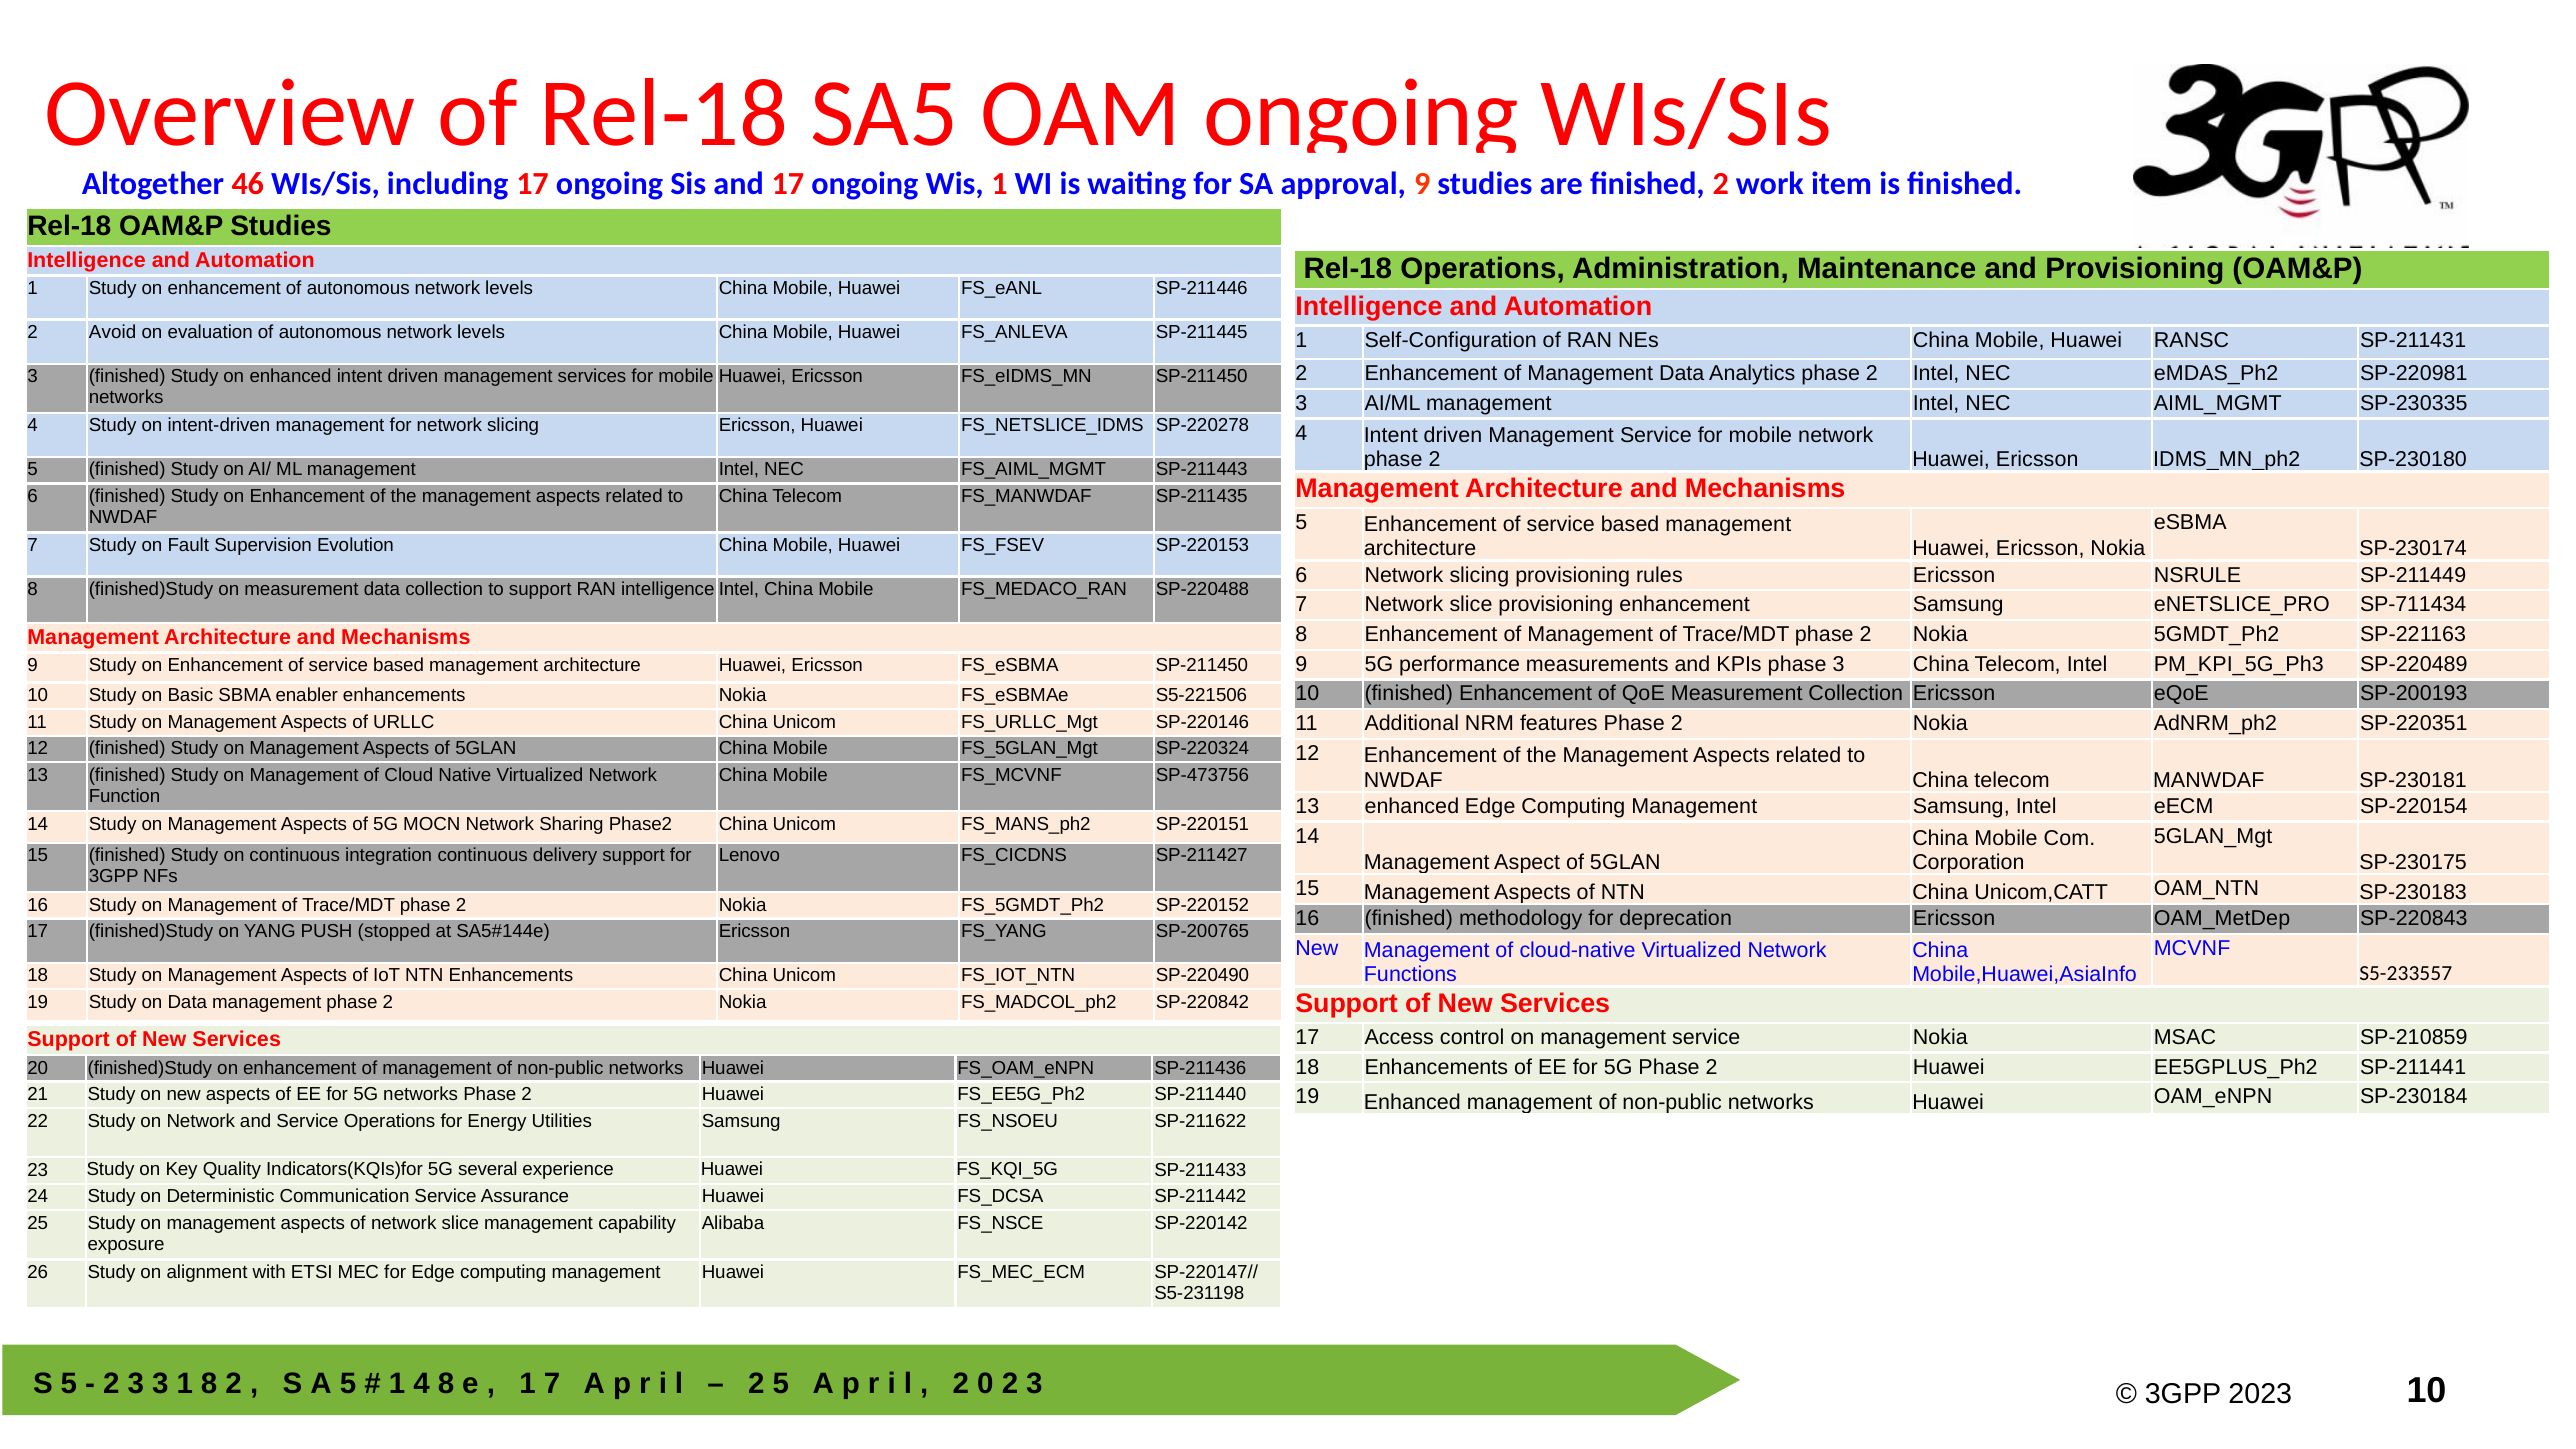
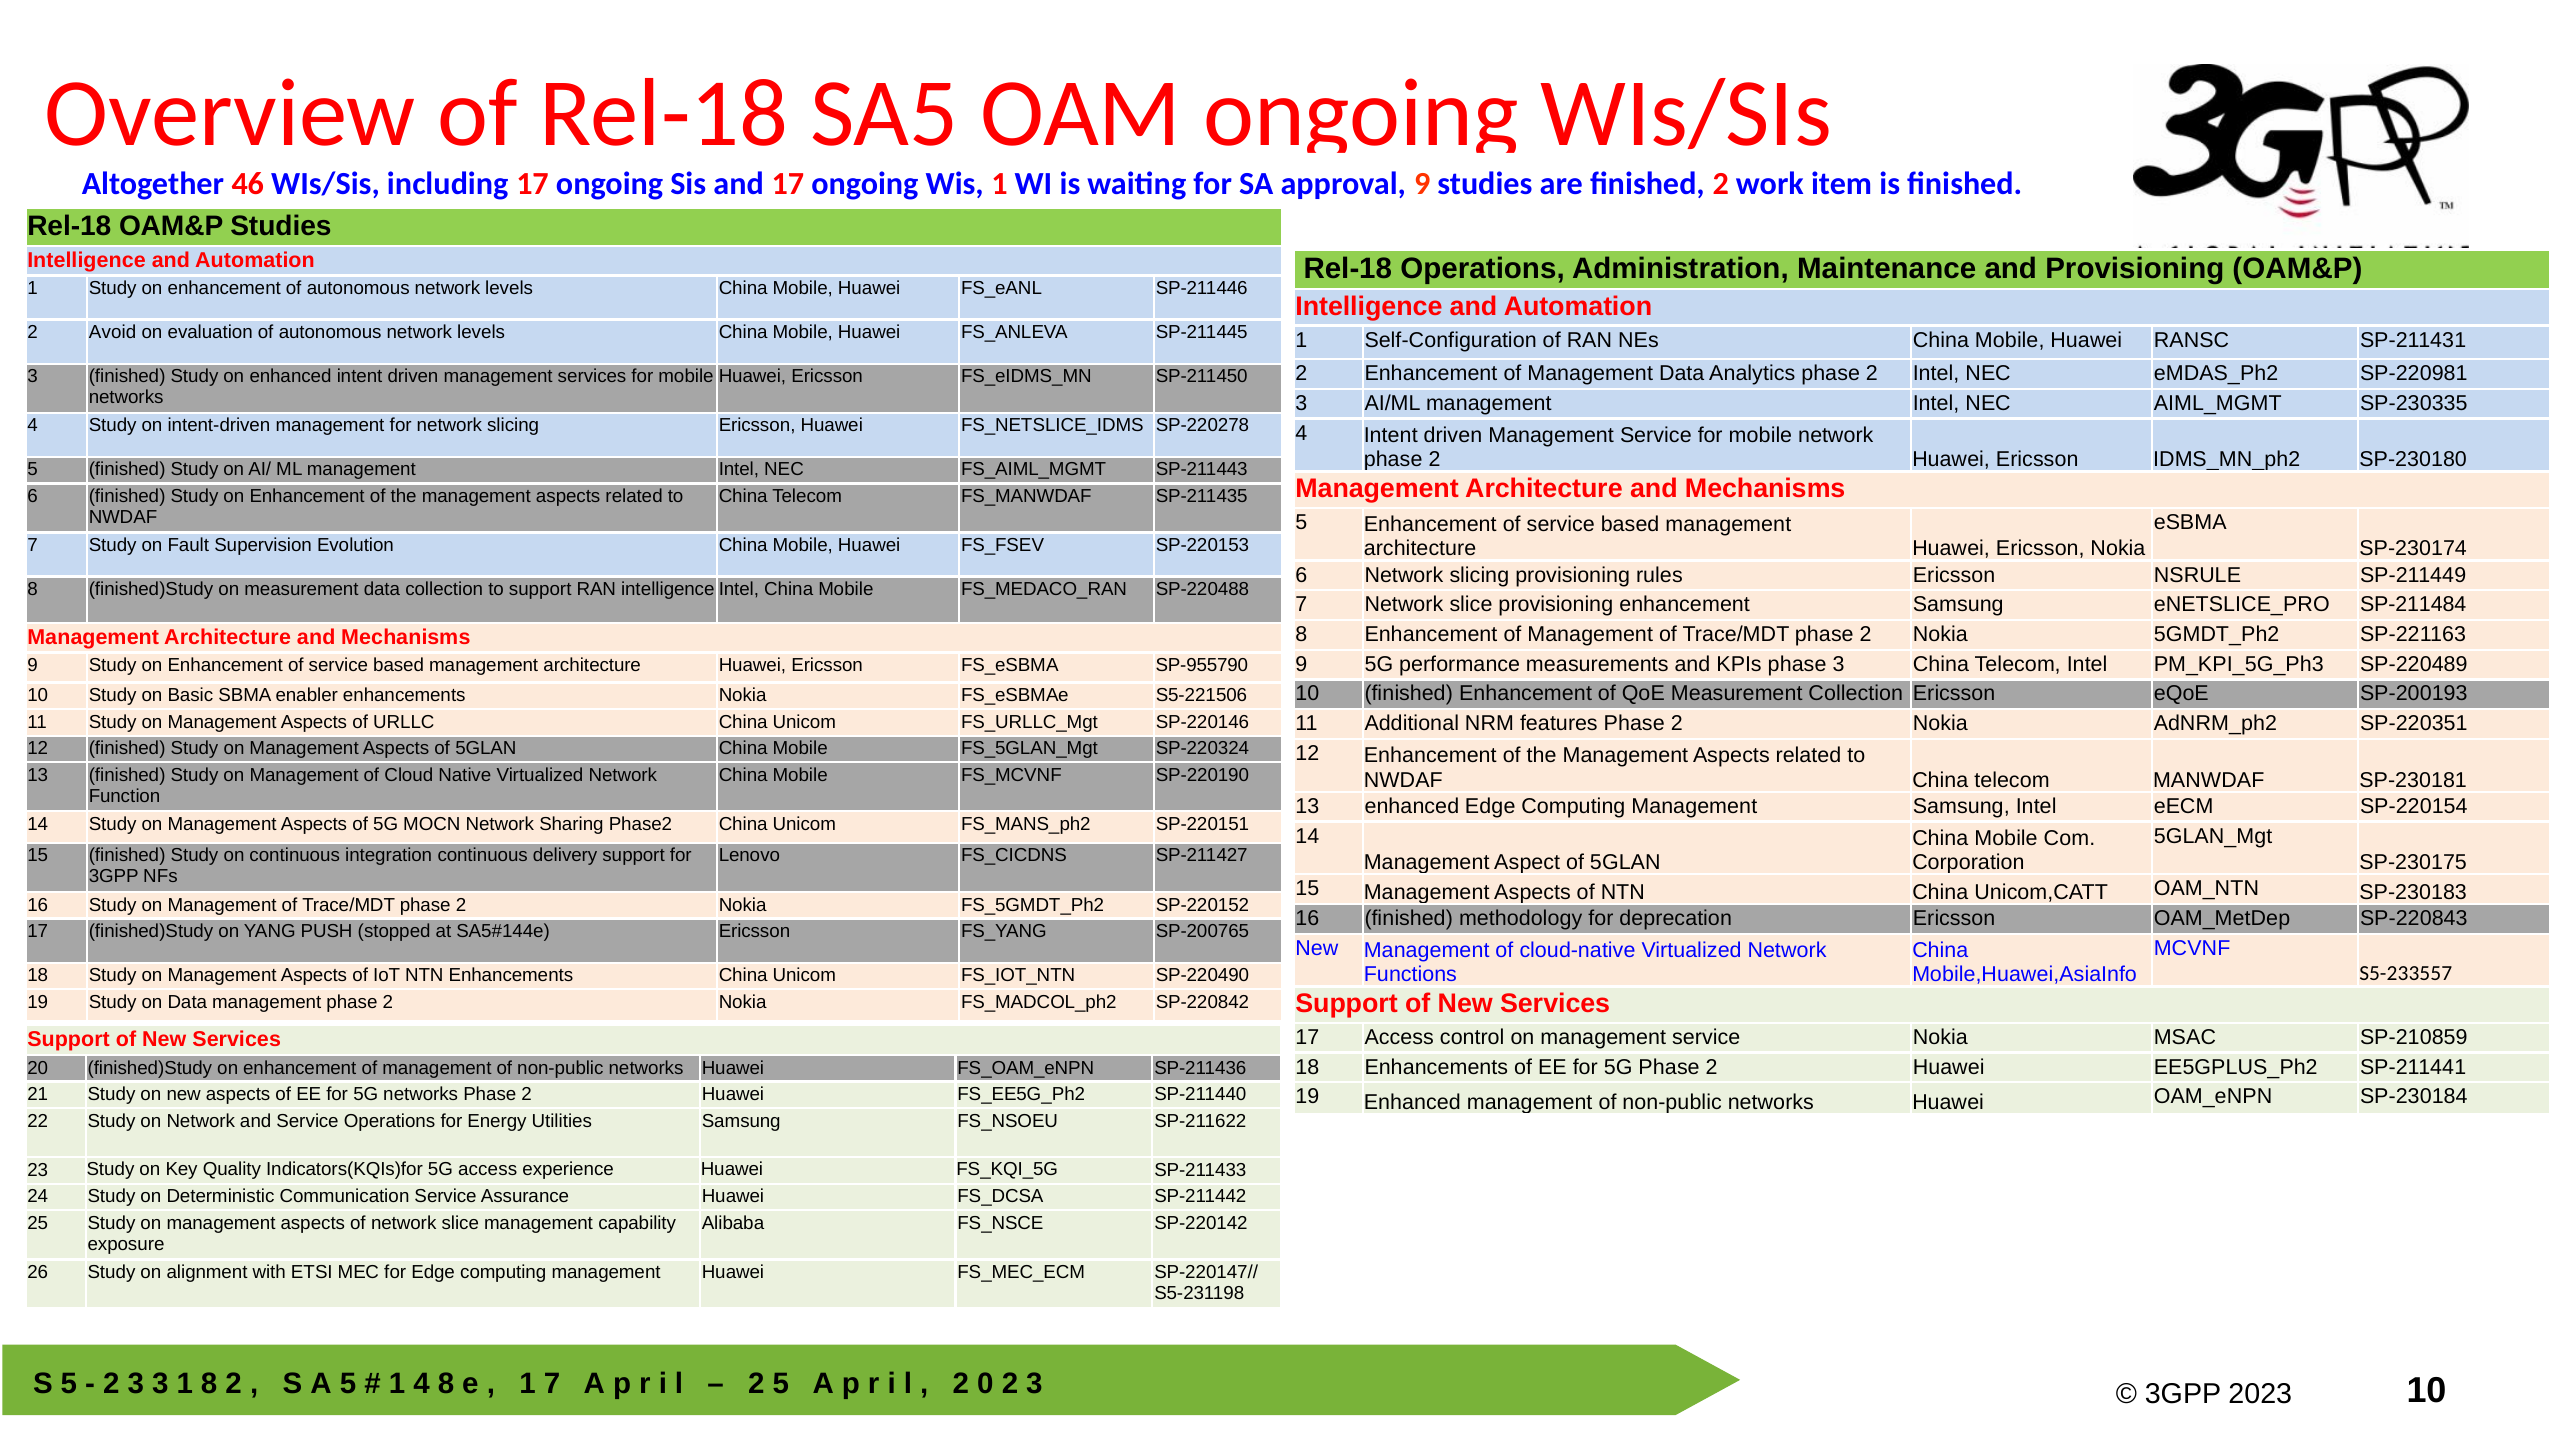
SP-711434: SP-711434 -> SP-211484
SP-211450 at (1202, 665): SP-211450 -> SP-955790
SP-473756: SP-473756 -> SP-220190
5G several: several -> access
